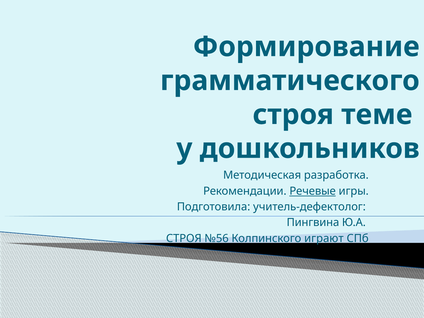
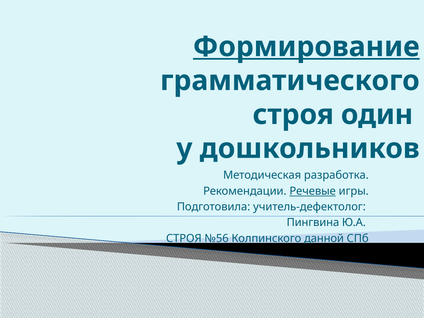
Формирование underline: none -> present
теме: теме -> один
играют: играют -> данной
